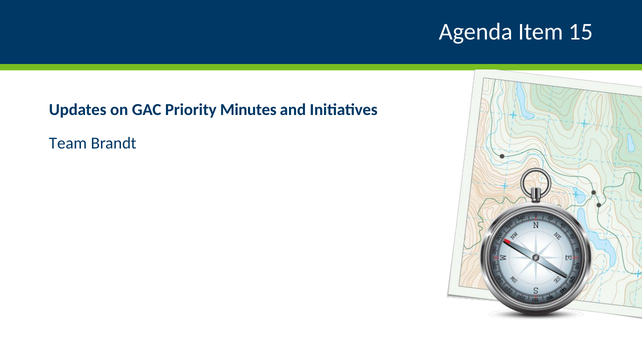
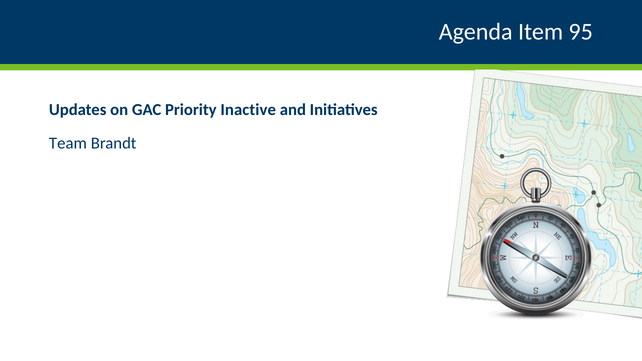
15: 15 -> 95
Minutes: Minutes -> Inactive
